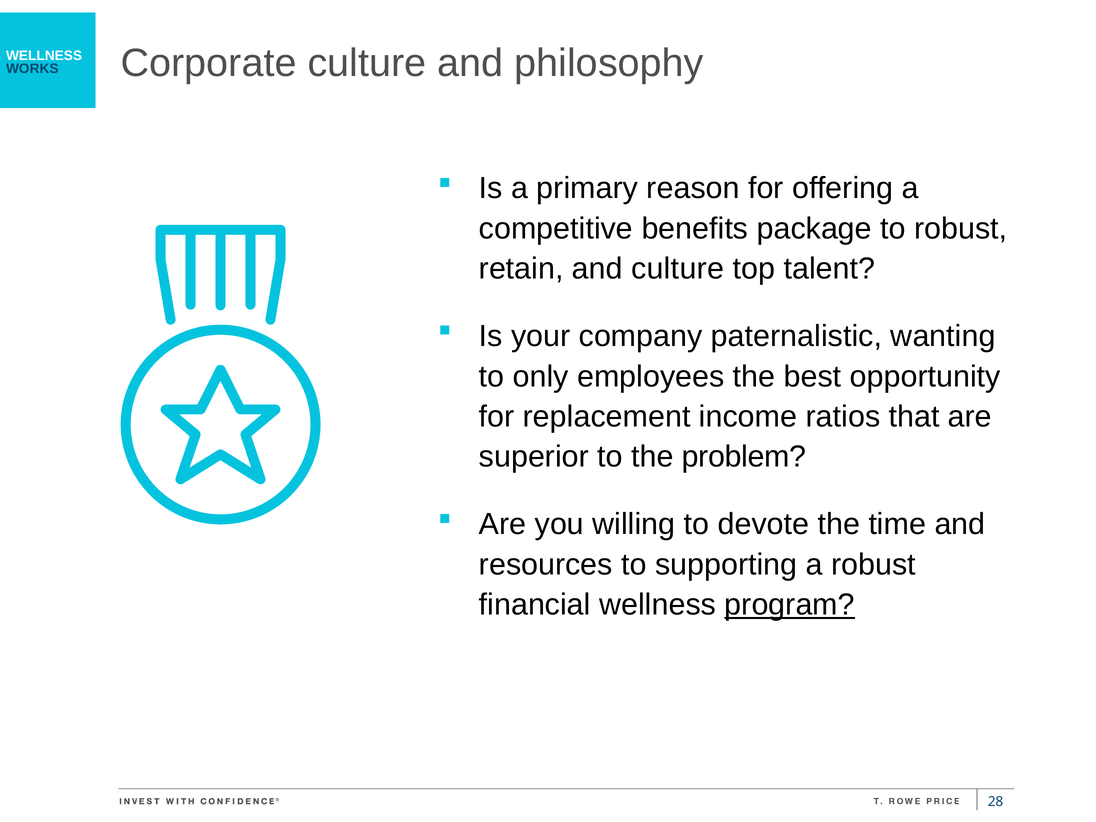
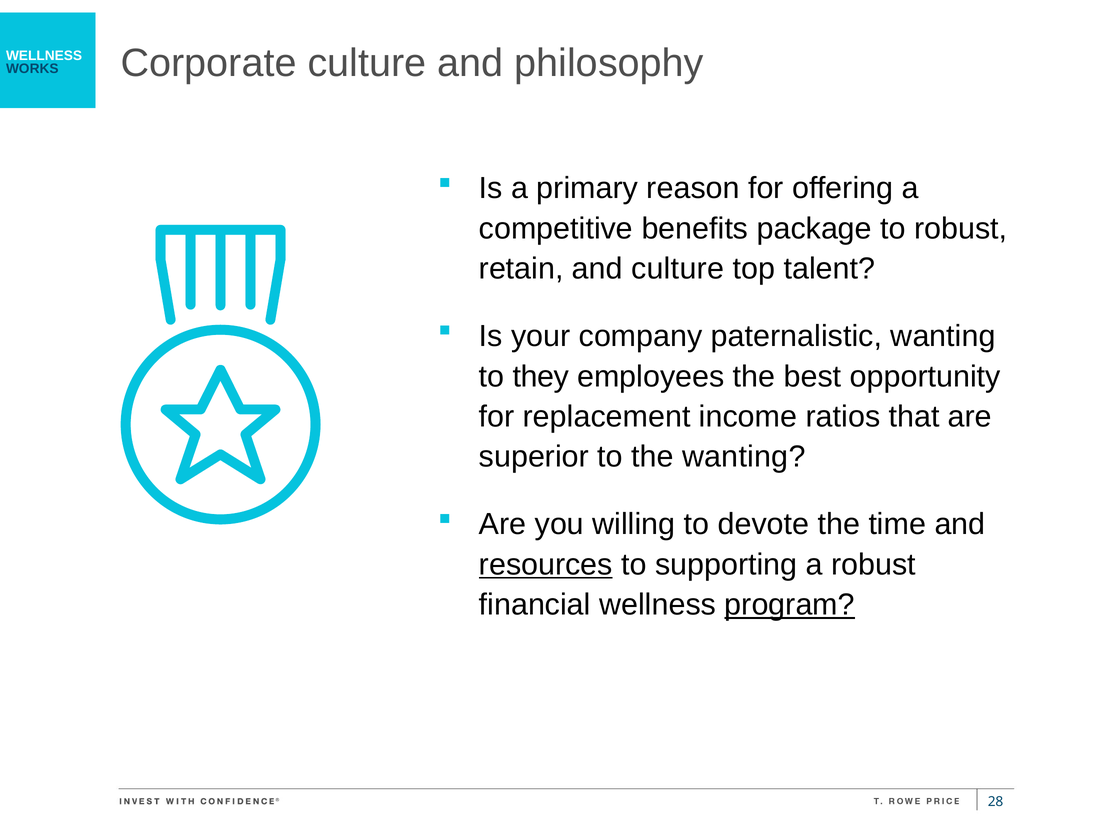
only: only -> they
the problem: problem -> wanting
resources underline: none -> present
